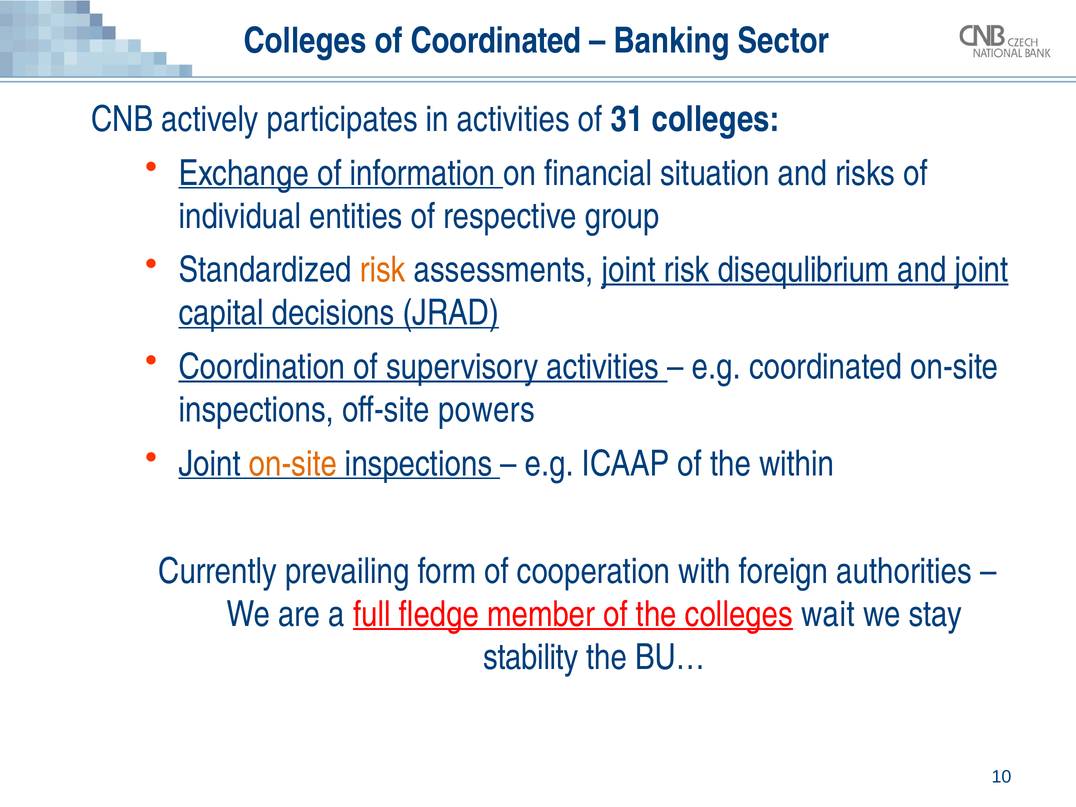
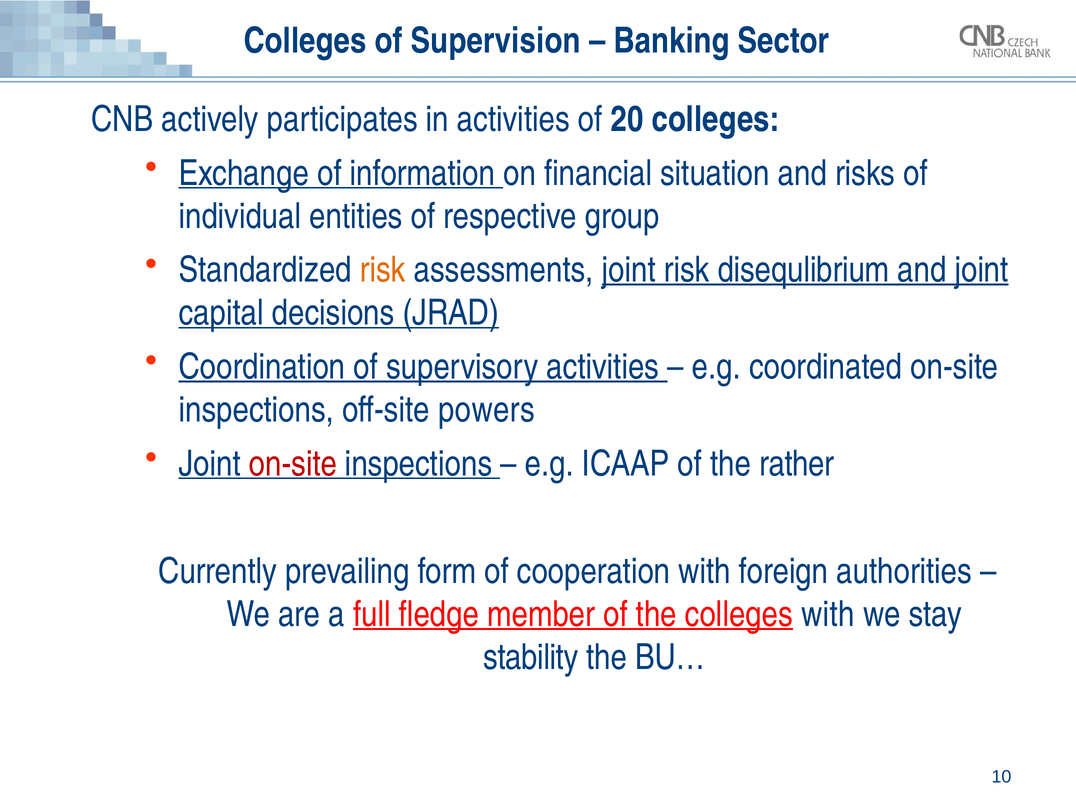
of Coordinated: Coordinated -> Supervision
31: 31 -> 20
on-site at (293, 464) colour: orange -> red
within: within -> rather
colleges wait: wait -> with
